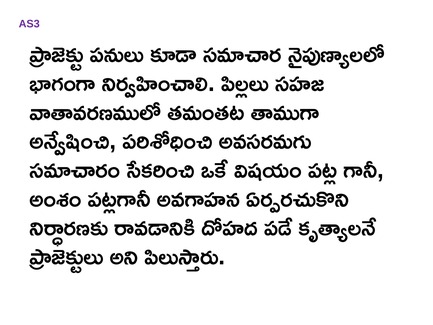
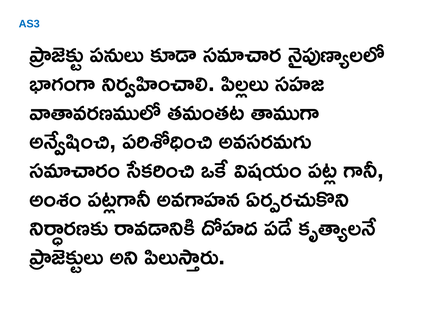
AS3 colour: purple -> blue
